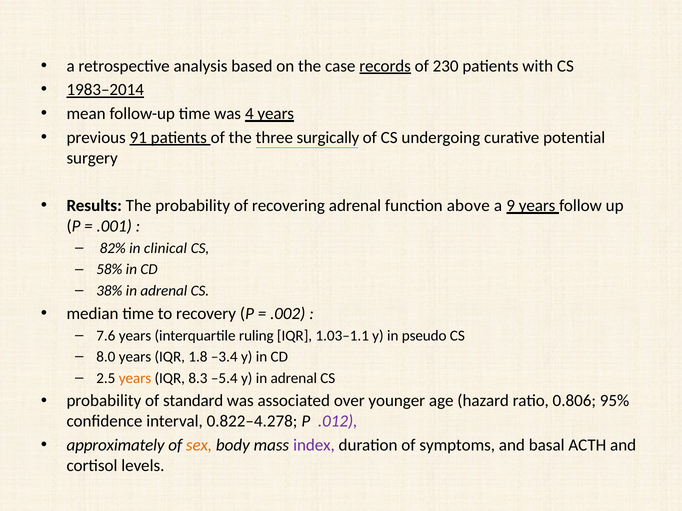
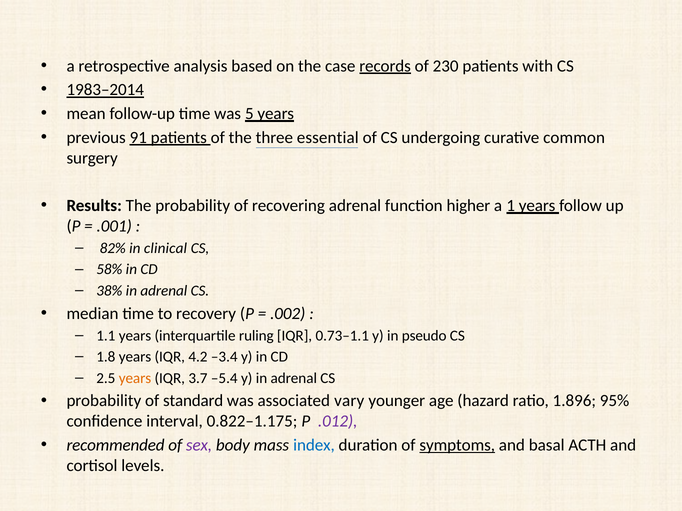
4: 4 -> 5
surgically: surgically -> essential
potential: potential -> common
above: above -> higher
9: 9 -> 1
7.6: 7.6 -> 1.1
1.03–1.1: 1.03–1.1 -> 0.73–1.1
8.0: 8.0 -> 1.8
1.8: 1.8 -> 4.2
8.3: 8.3 -> 3.7
over: over -> vary
0.806: 0.806 -> 1.896
0.822–4.278: 0.822–4.278 -> 0.822–1.175
approximately: approximately -> recommended
sex colour: orange -> purple
index colour: purple -> blue
symptoms underline: none -> present
